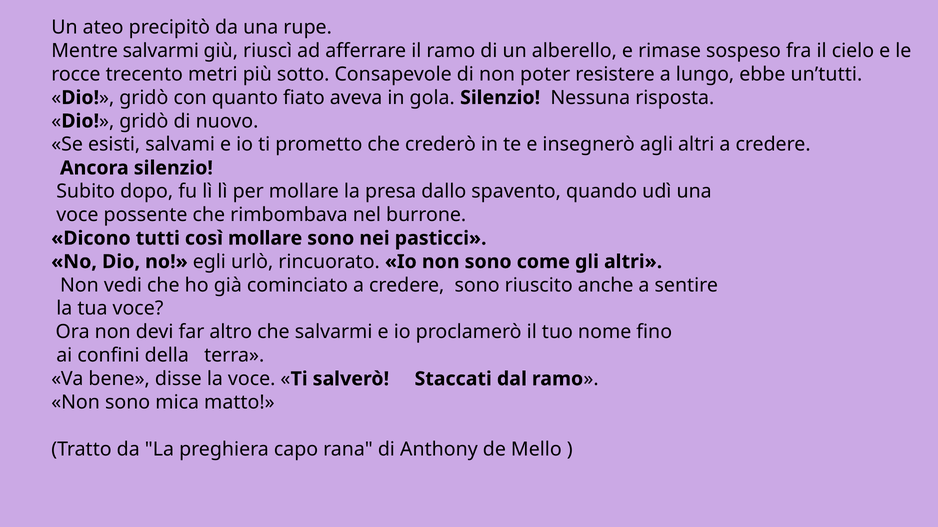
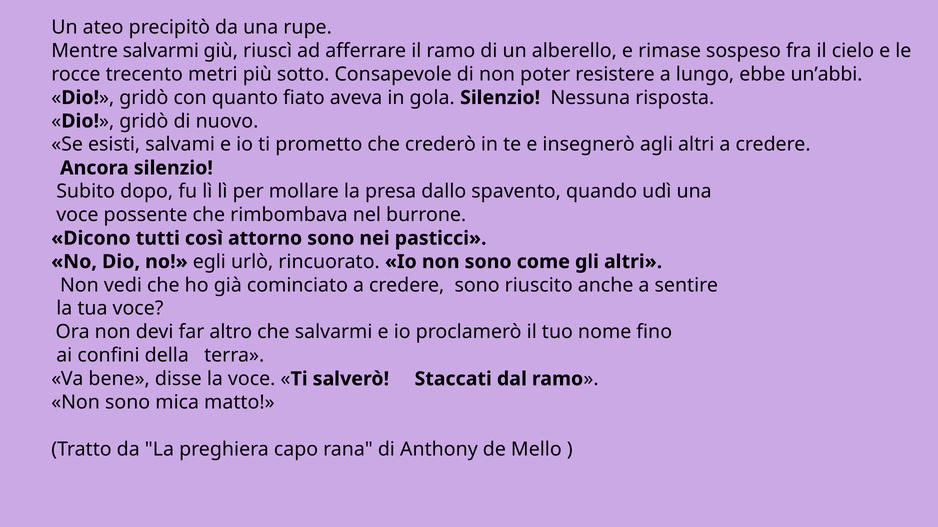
un’tutti: un’tutti -> un’abbi
così mollare: mollare -> attorno
